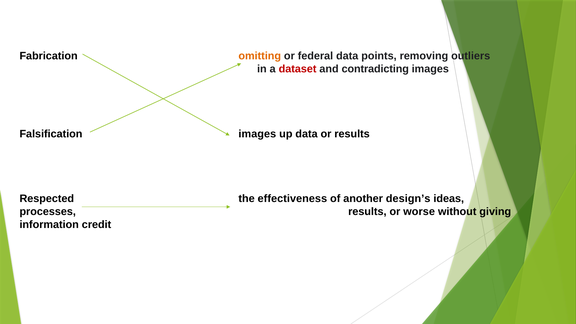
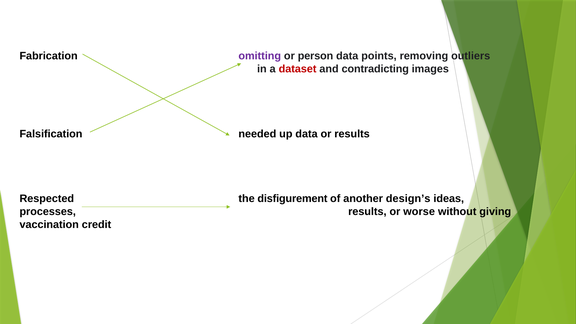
omitting colour: orange -> purple
federal: federal -> person
Falsification images: images -> needed
effectiveness: effectiveness -> disfigurement
information: information -> vaccination
